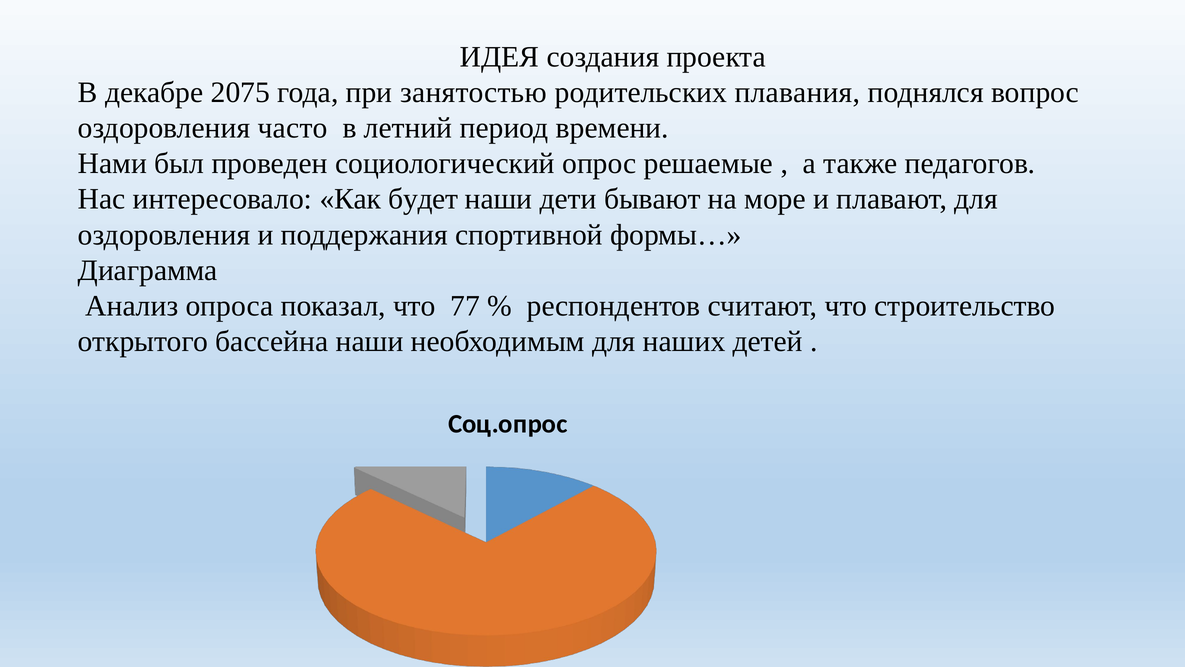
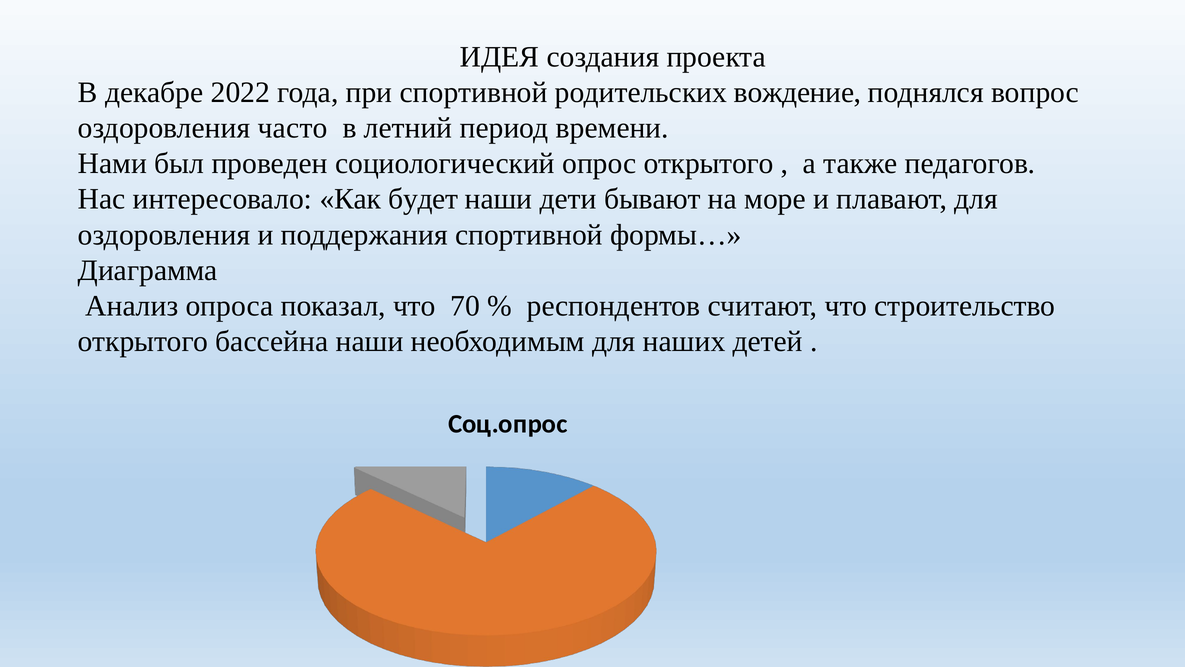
2075: 2075 -> 2022
при занятостью: занятостью -> спортивной
плавания: плавания -> вождение
опрос решаемые: решаемые -> открытого
77: 77 -> 70
